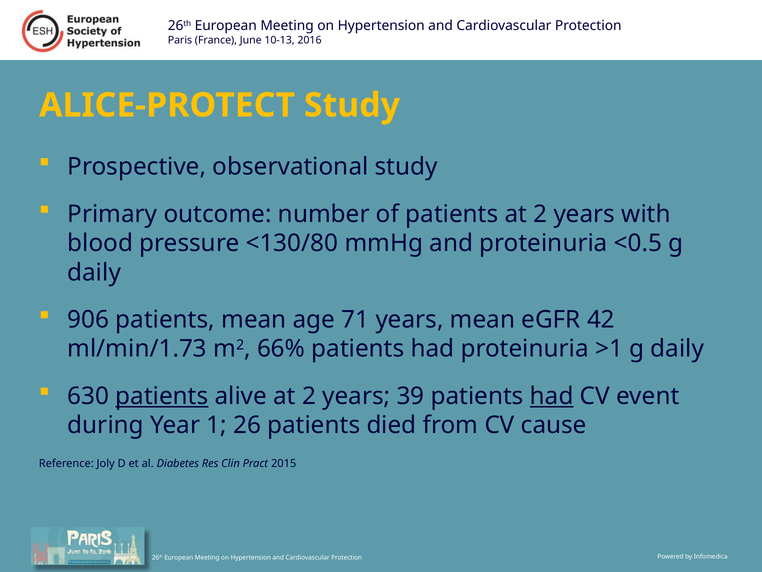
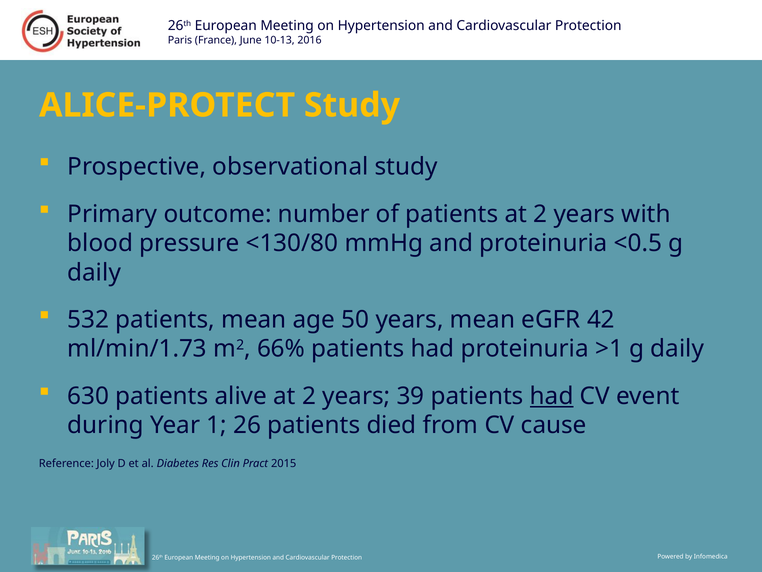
906: 906 -> 532
71: 71 -> 50
patients at (162, 396) underline: present -> none
